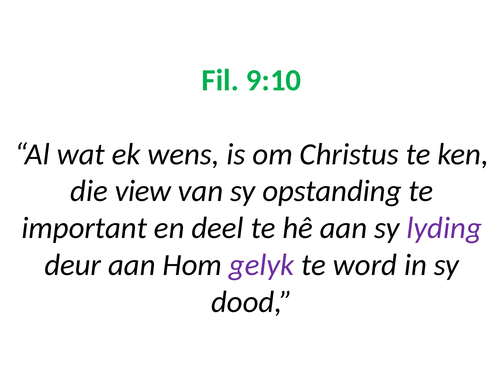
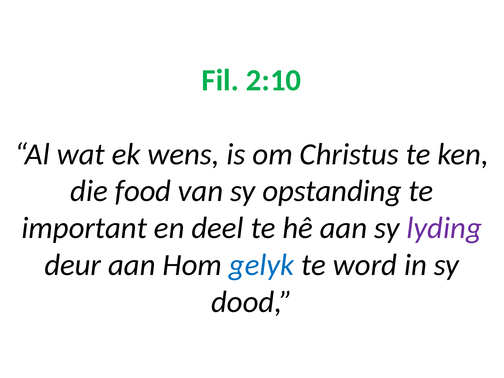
9:10: 9:10 -> 2:10
view: view -> food
gelyk colour: purple -> blue
